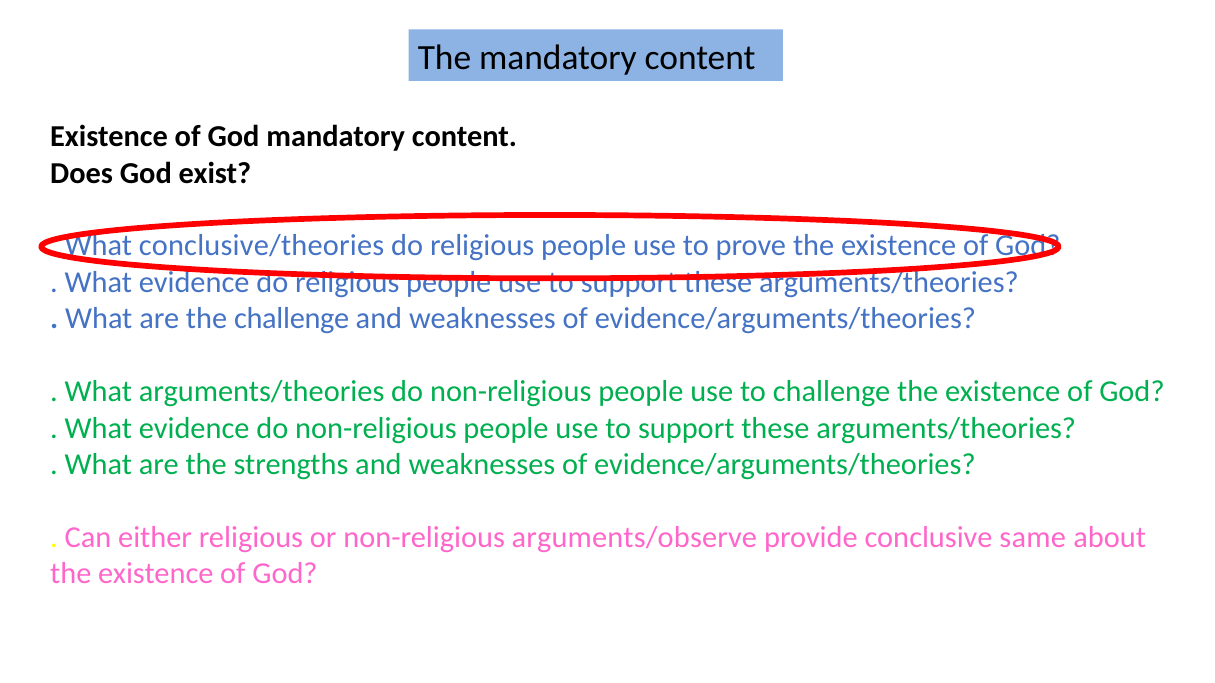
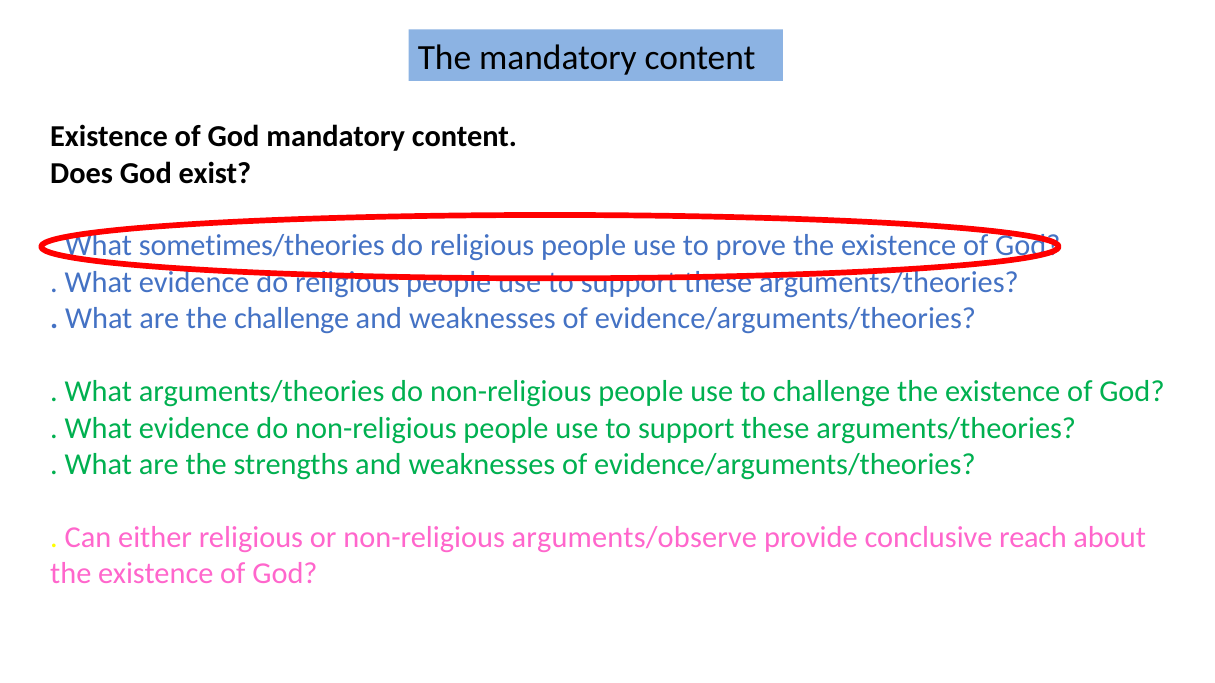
conclusive/theories: conclusive/theories -> sometimes/theories
same: same -> reach
